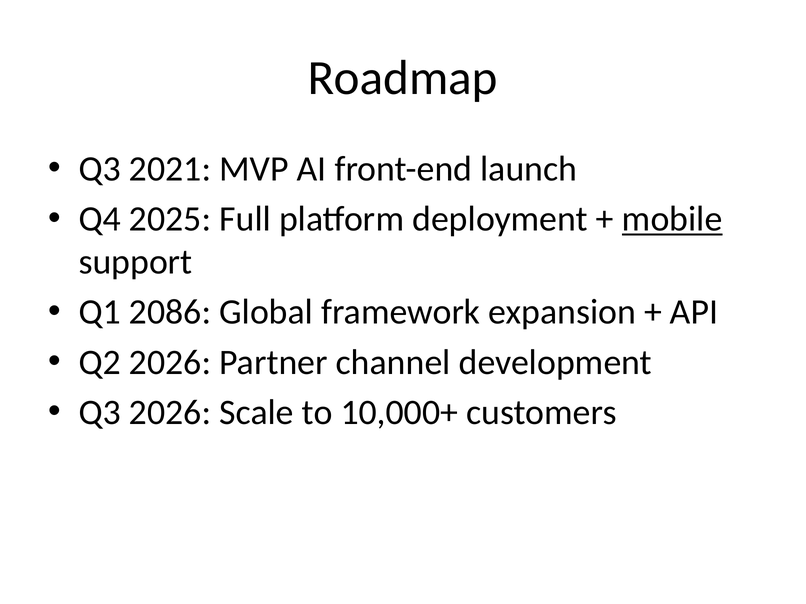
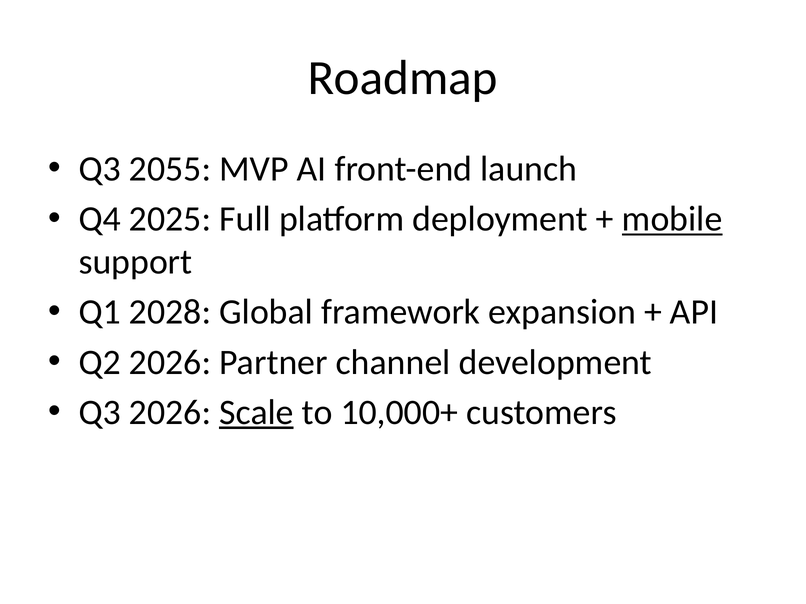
2021: 2021 -> 2055
2086: 2086 -> 2028
Scale underline: none -> present
